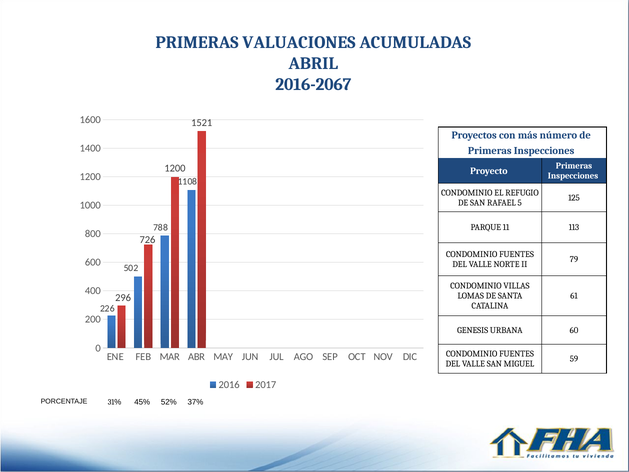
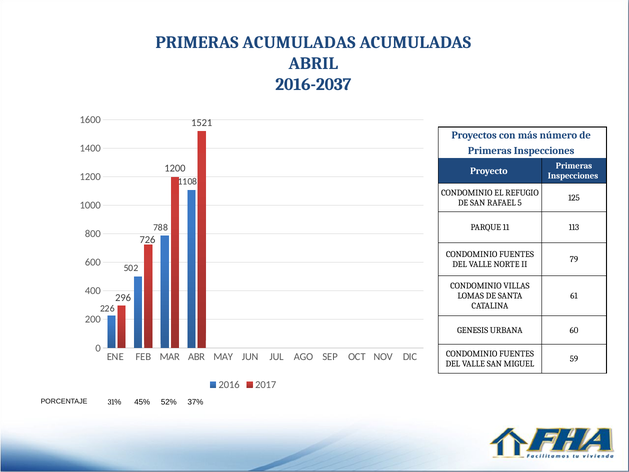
PRIMERAS VALUACIONES: VALUACIONES -> ACUMULADAS
2016-2067: 2016-2067 -> 2016-2037
